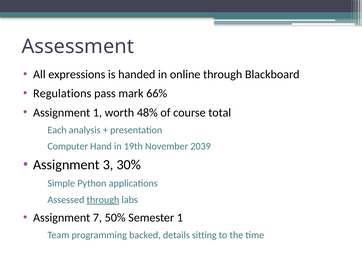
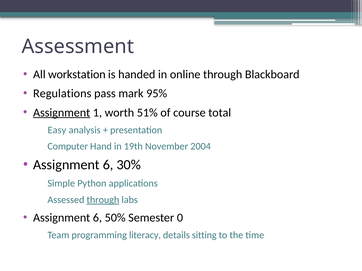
expressions: expressions -> workstation
66%: 66% -> 95%
Assignment at (62, 113) underline: none -> present
48%: 48% -> 51%
Each: Each -> Easy
2039: 2039 -> 2004
3 at (108, 165): 3 -> 6
7 at (97, 218): 7 -> 6
Semester 1: 1 -> 0
backed: backed -> literacy
